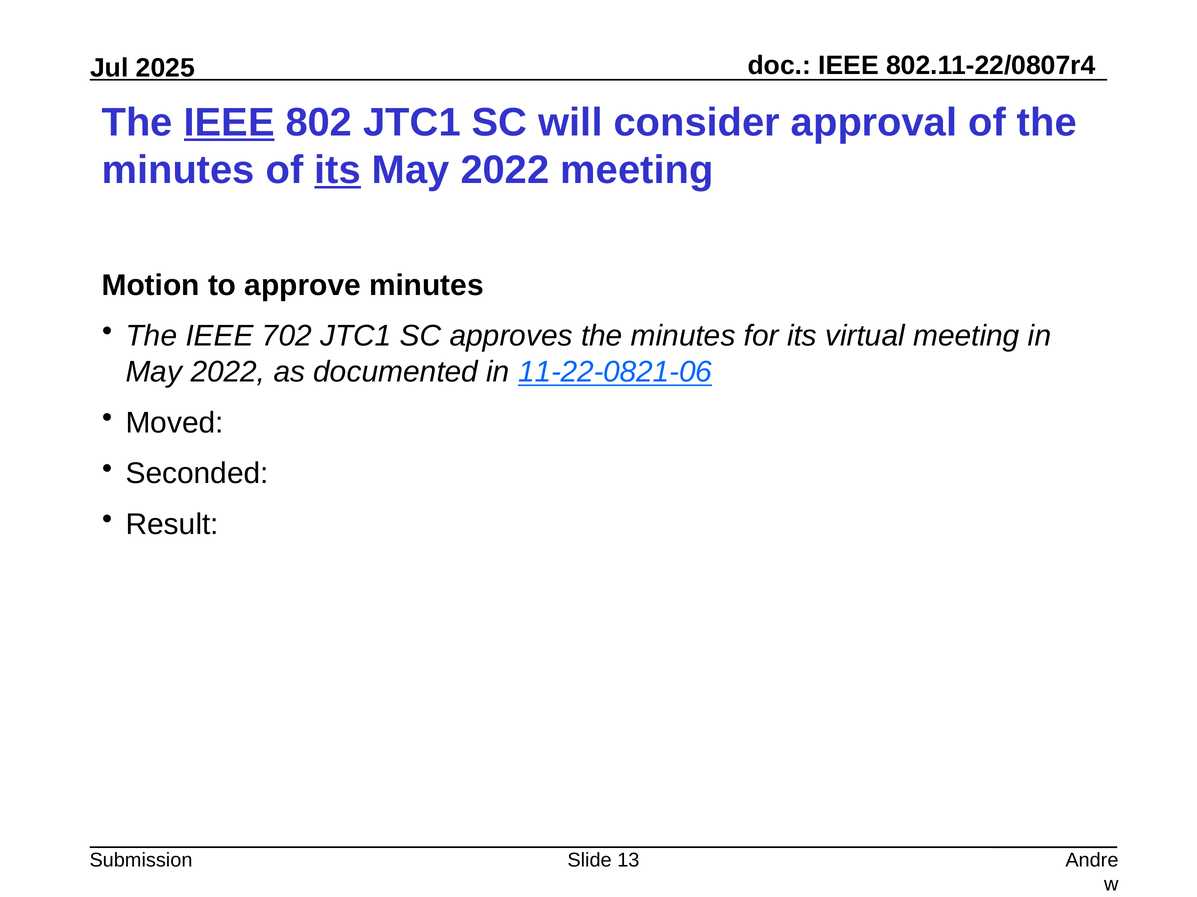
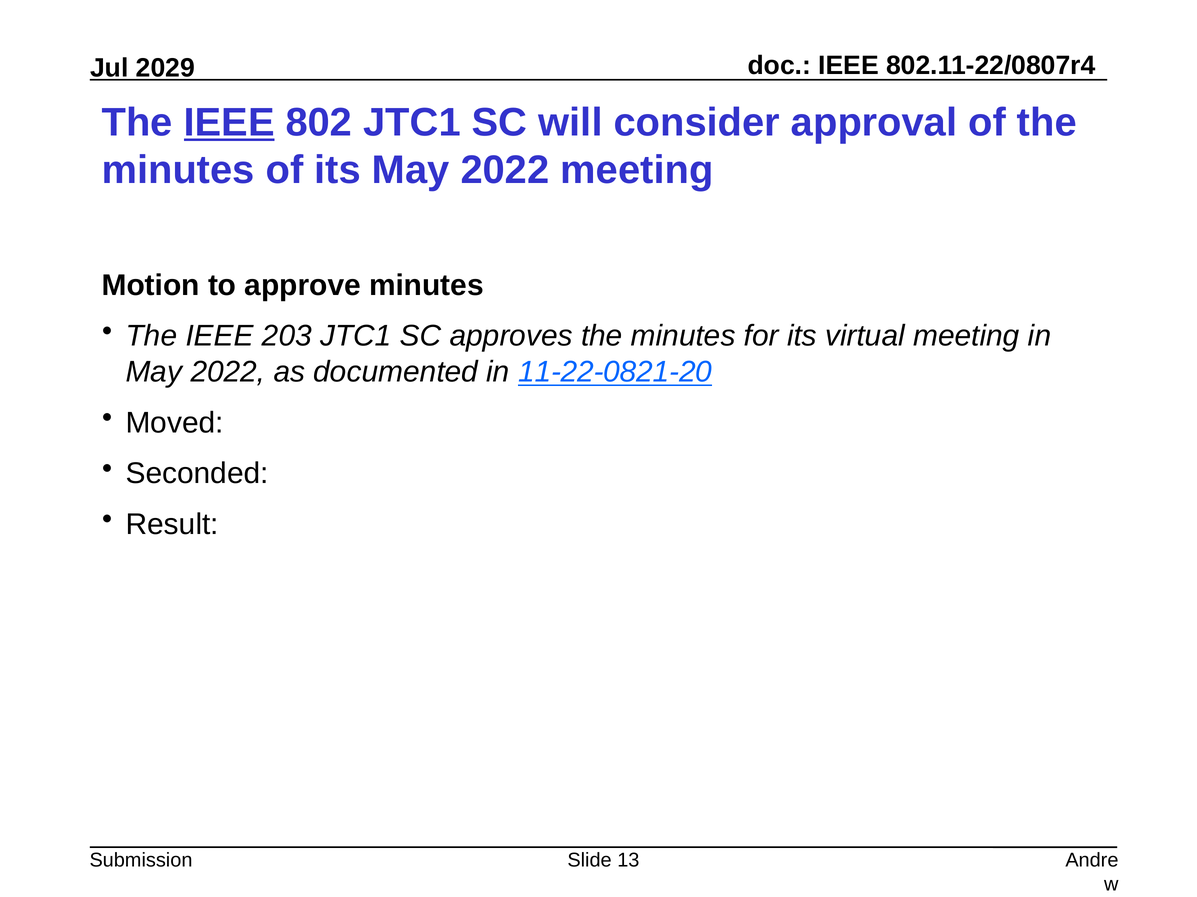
2025: 2025 -> 2029
its at (338, 170) underline: present -> none
702: 702 -> 203
11-22-0821-06: 11-22-0821-06 -> 11-22-0821-20
